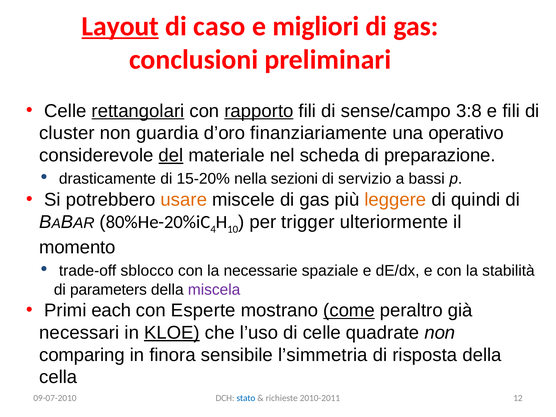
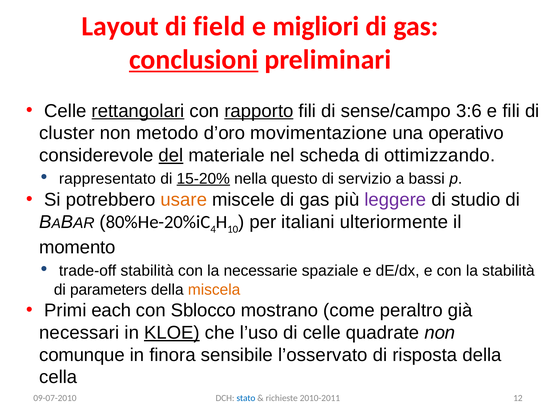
Layout underline: present -> none
caso: caso -> field
conclusioni underline: none -> present
3:8: 3:8 -> 3:6
guardia: guardia -> metodo
finanziariamente: finanziariamente -> movimentazione
preparazione: preparazione -> ottimizzando
drasticamente: drasticamente -> rappresentato
15-20% underline: none -> present
sezioni: sezioni -> questo
leggere colour: orange -> purple
quindi: quindi -> studio
trigger: trigger -> italiani
trade-off sblocco: sblocco -> stabilità
miscela colour: purple -> orange
Esperte: Esperte -> Sblocco
come underline: present -> none
comparing: comparing -> comunque
l’simmetria: l’simmetria -> l’osservato
